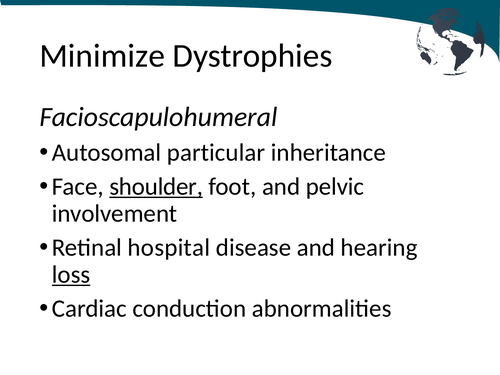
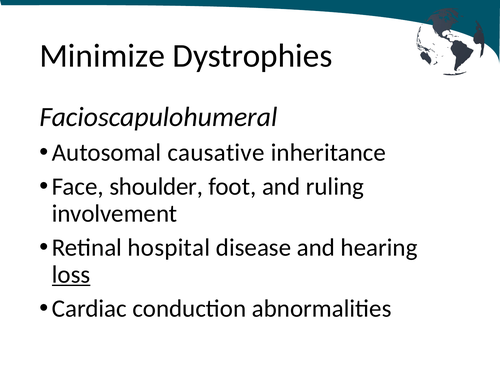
particular: particular -> causative
shoulder underline: present -> none
pelvic: pelvic -> ruling
